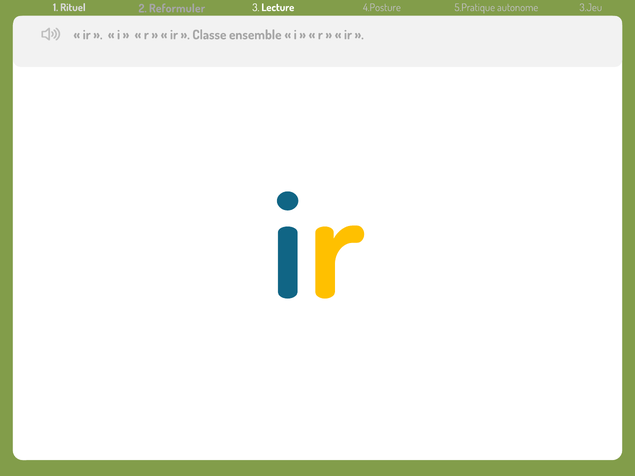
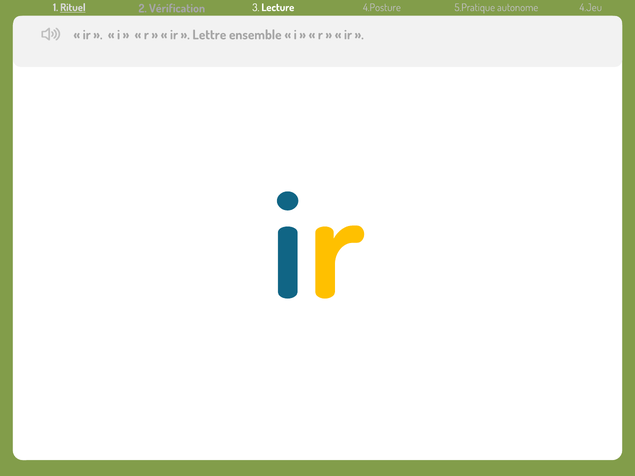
Rituel underline: none -> present
Reformuler: Reformuler -> Vérification
3.Jeu: 3.Jeu -> 4.Jeu
Classe: Classe -> Lettre
